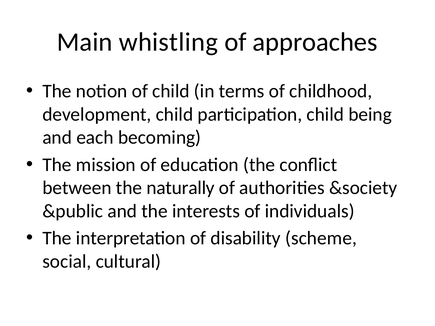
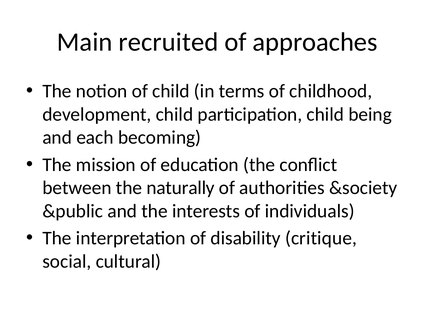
whistling: whistling -> recruited
scheme: scheme -> critique
